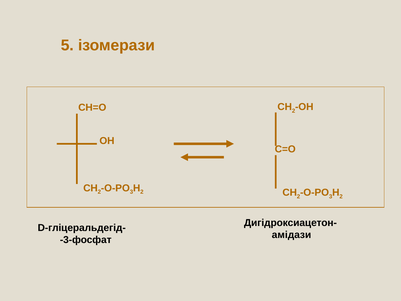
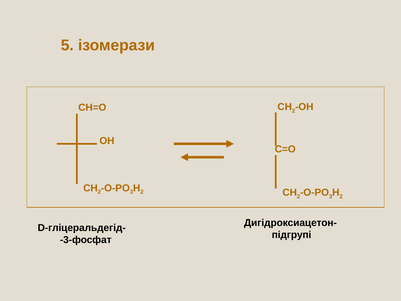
амідази: амідази -> підгрупі
